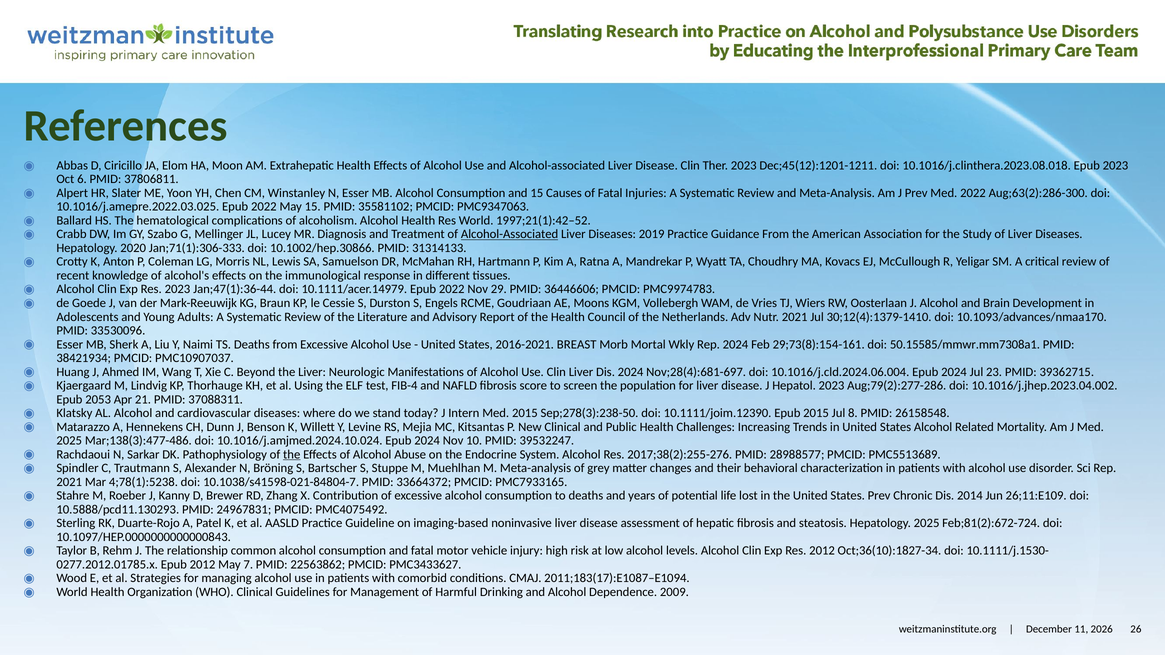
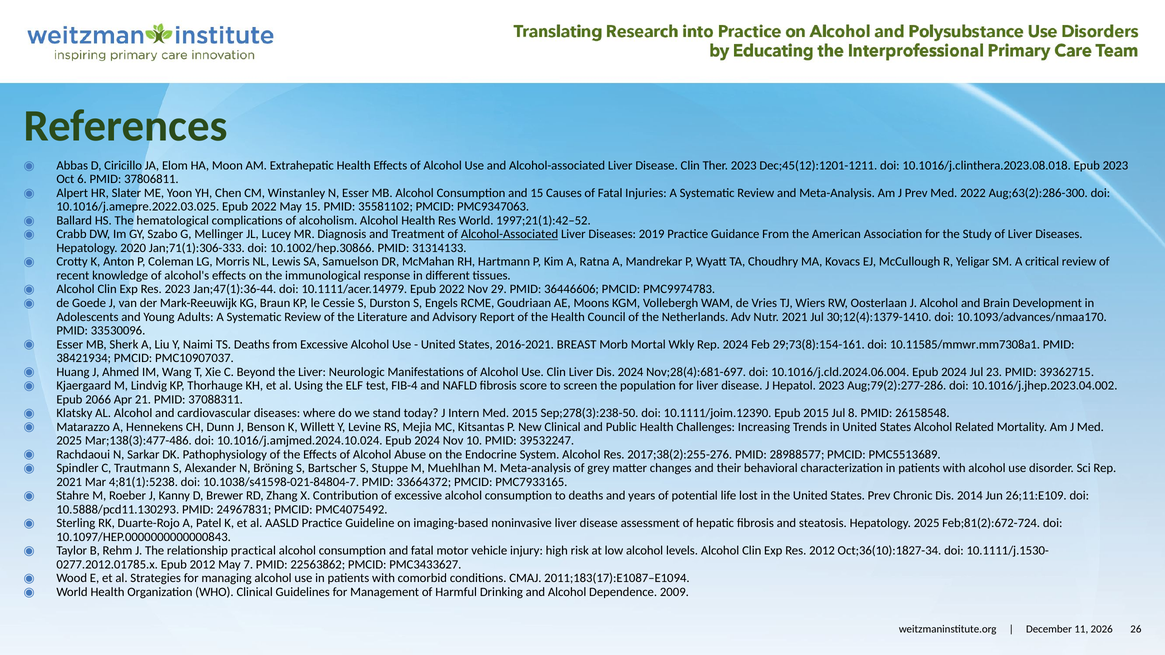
50.15585/mmwr.mm7308a1: 50.15585/mmwr.mm7308a1 -> 10.11585/mmwr.mm7308a1
2053: 2053 -> 2066
the at (292, 455) underline: present -> none
4;78(1):5238: 4;78(1):5238 -> 4;81(1):5238
common: common -> practical
